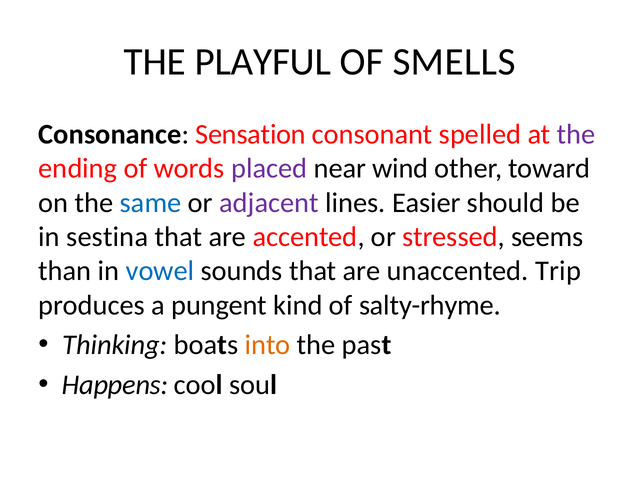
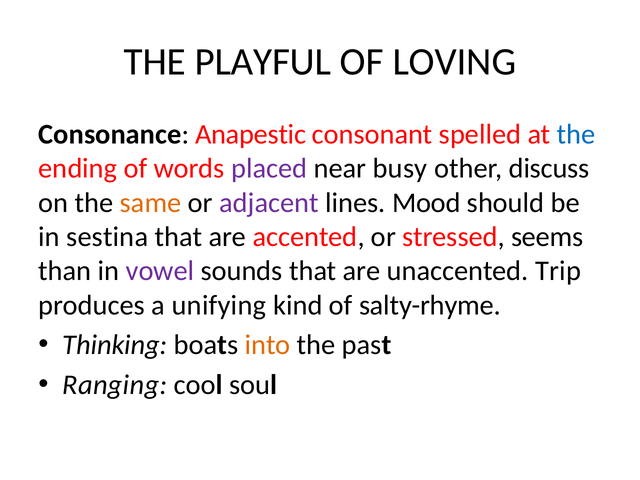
SMELLS: SMELLS -> LOVING
Sensation: Sensation -> Anapestic
the at (576, 134) colour: purple -> blue
wind: wind -> busy
toward: toward -> discuss
same colour: blue -> orange
Easier: Easier -> Mood
vowel colour: blue -> purple
pungent: pungent -> unifying
Happens: Happens -> Ranging
